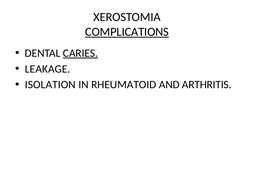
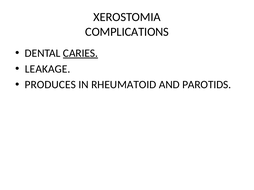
COMPLICATIONS underline: present -> none
ISOLATION: ISOLATION -> PRODUCES
ARTHRITIS: ARTHRITIS -> PAROTIDS
